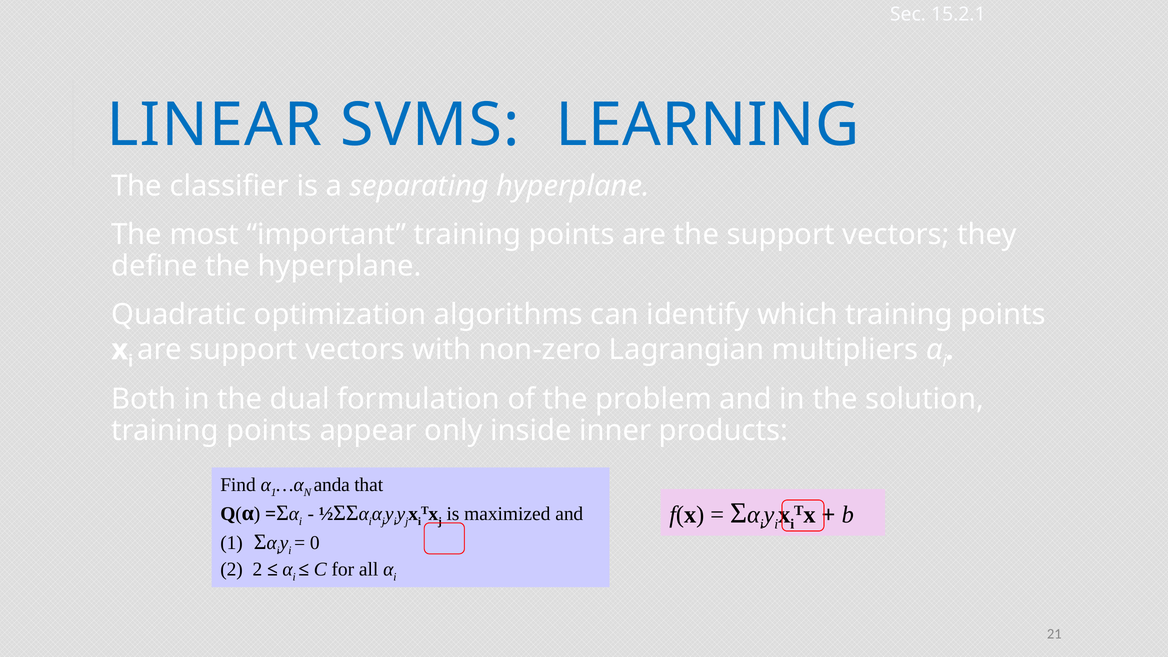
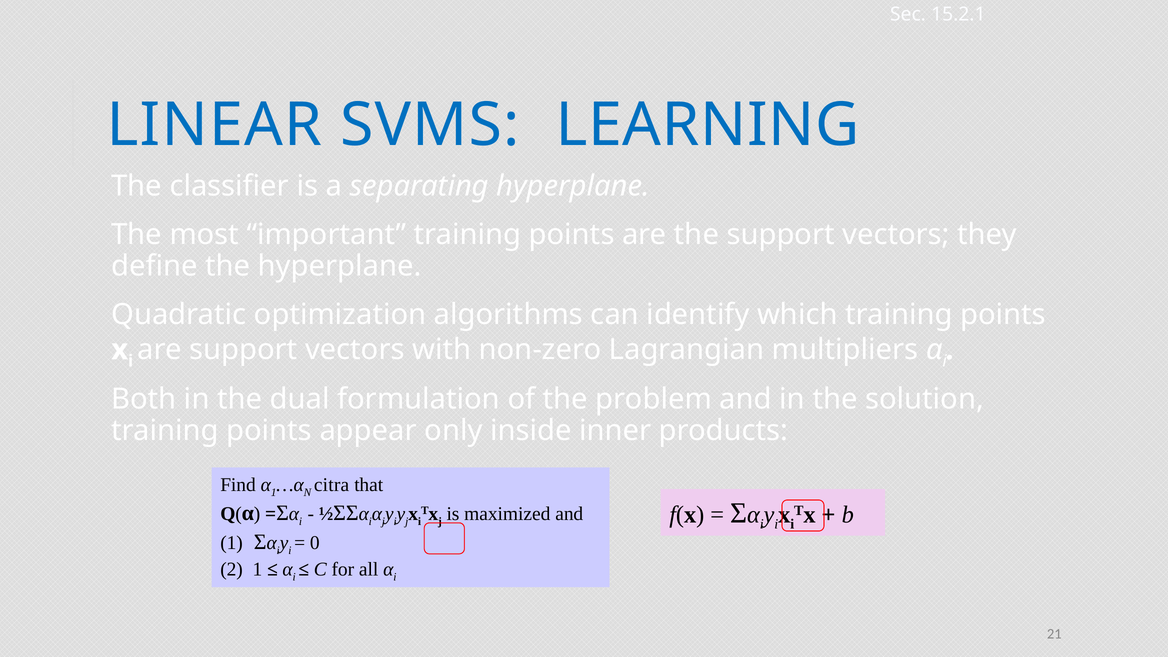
anda: anda -> citra
2 2: 2 -> 1
